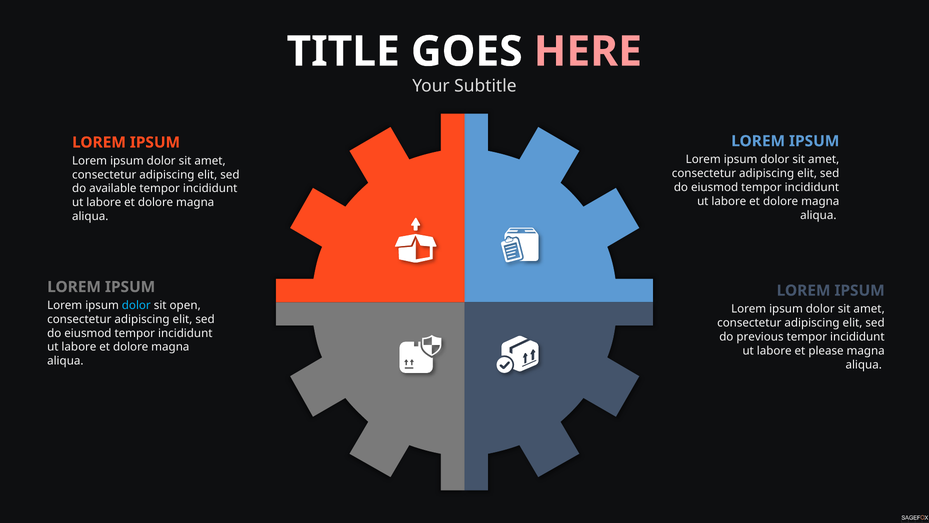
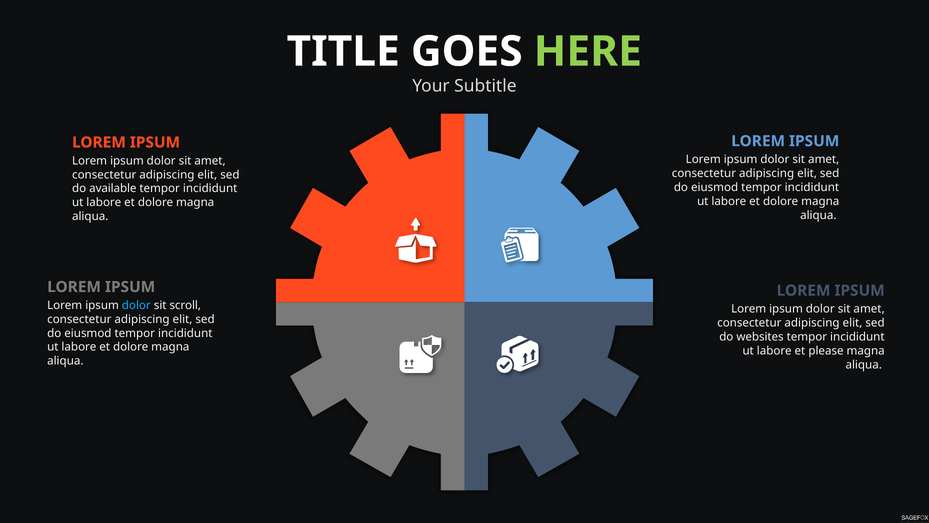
HERE colour: pink -> light green
open: open -> scroll
previous: previous -> websites
